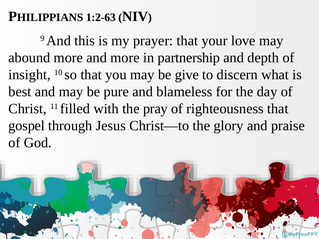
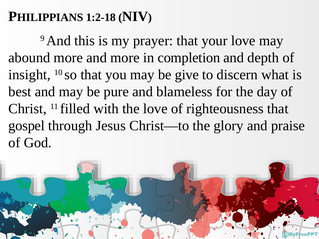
1:2-63: 1:2-63 -> 1:2-18
partnership: partnership -> completion
the pray: pray -> love
